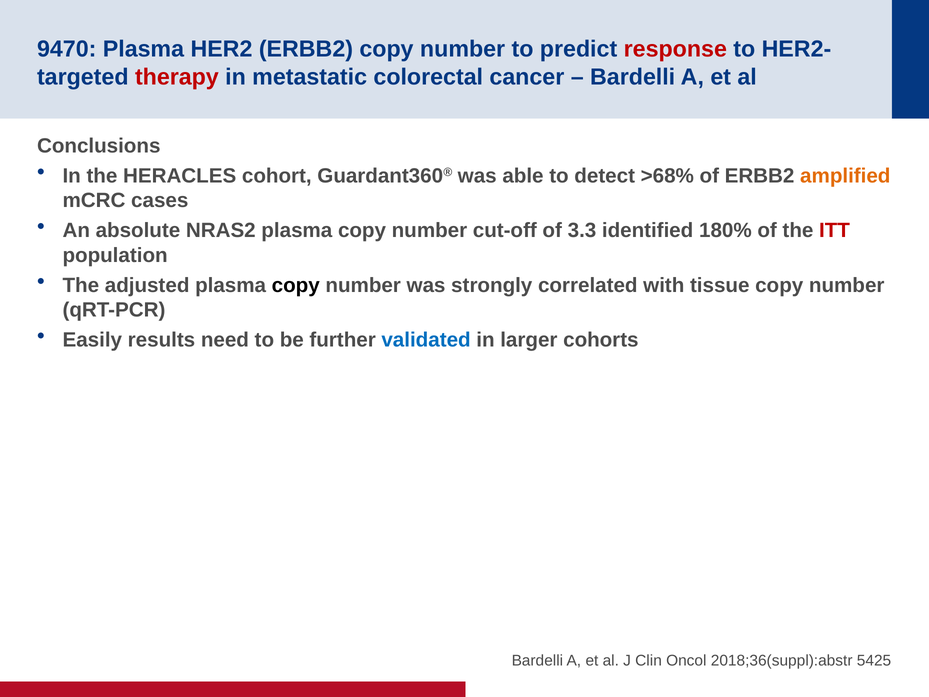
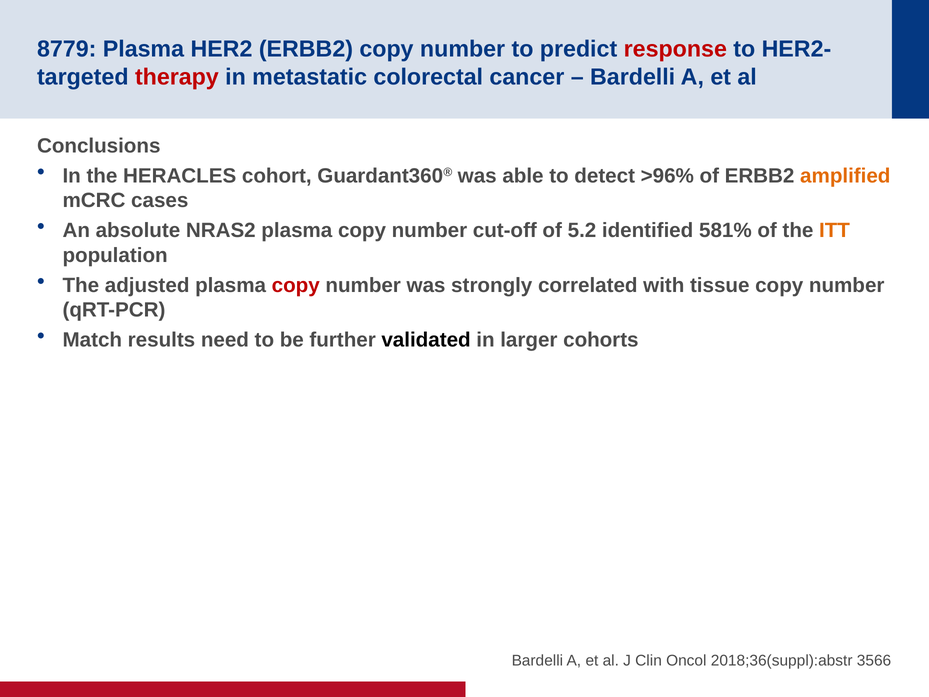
9470: 9470 -> 8779
>68%: >68% -> >96%
3.3: 3.3 -> 5.2
180%: 180% -> 581%
ITT colour: red -> orange
copy at (296, 285) colour: black -> red
Easily: Easily -> Match
validated colour: blue -> black
5425: 5425 -> 3566
